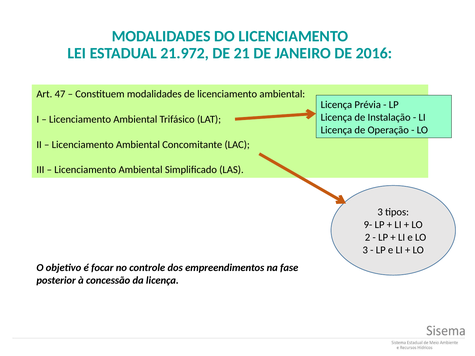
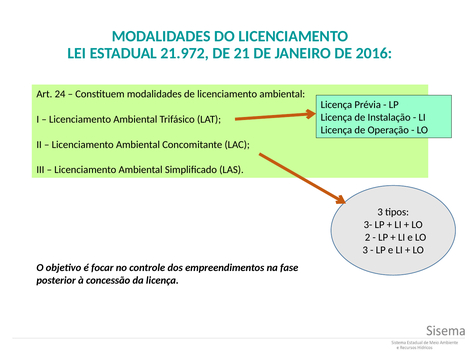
47: 47 -> 24
9-: 9- -> 3-
